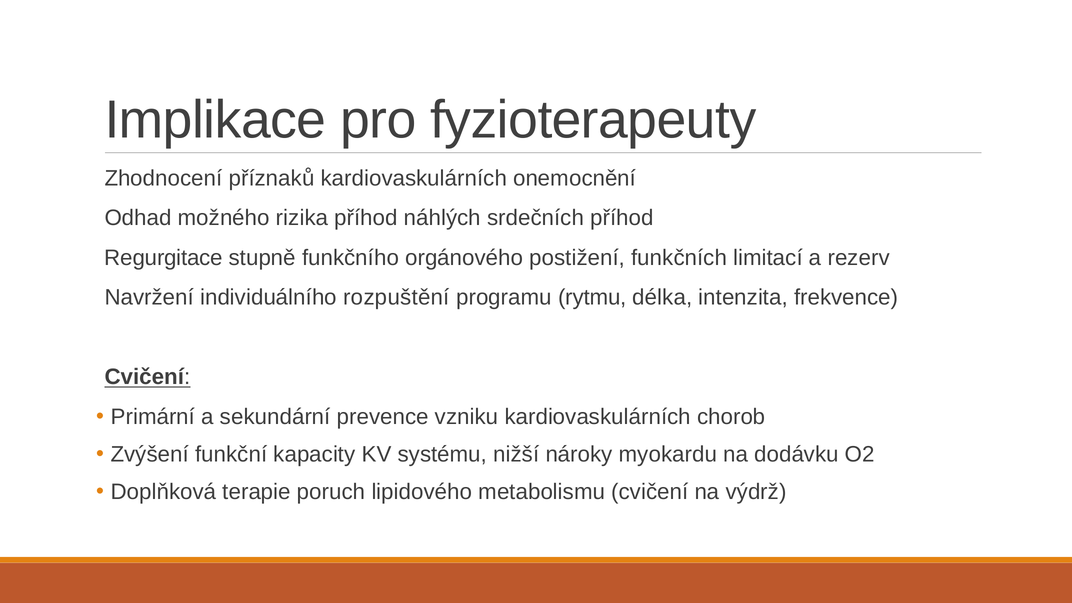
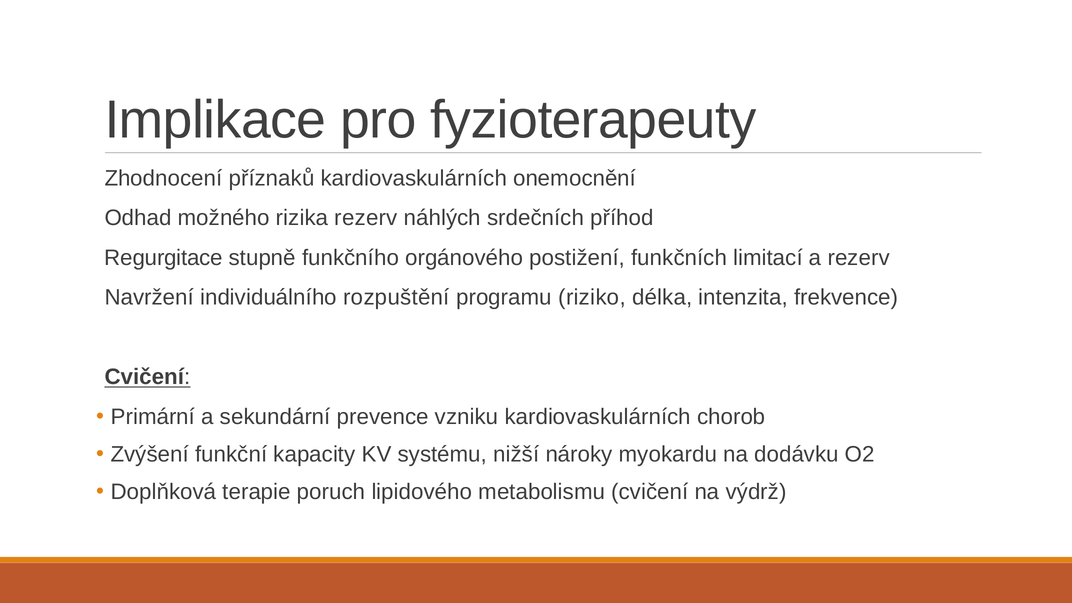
rizika příhod: příhod -> rezerv
rytmu: rytmu -> riziko
